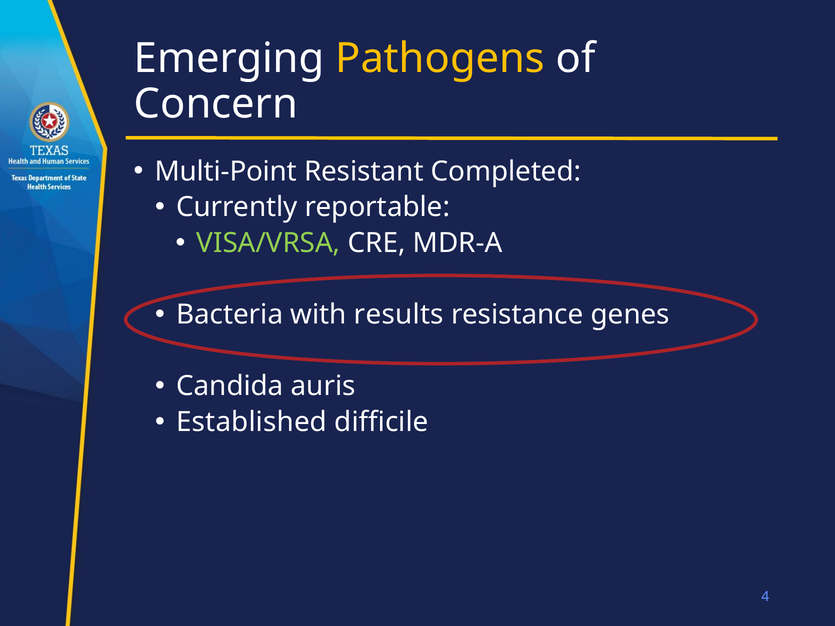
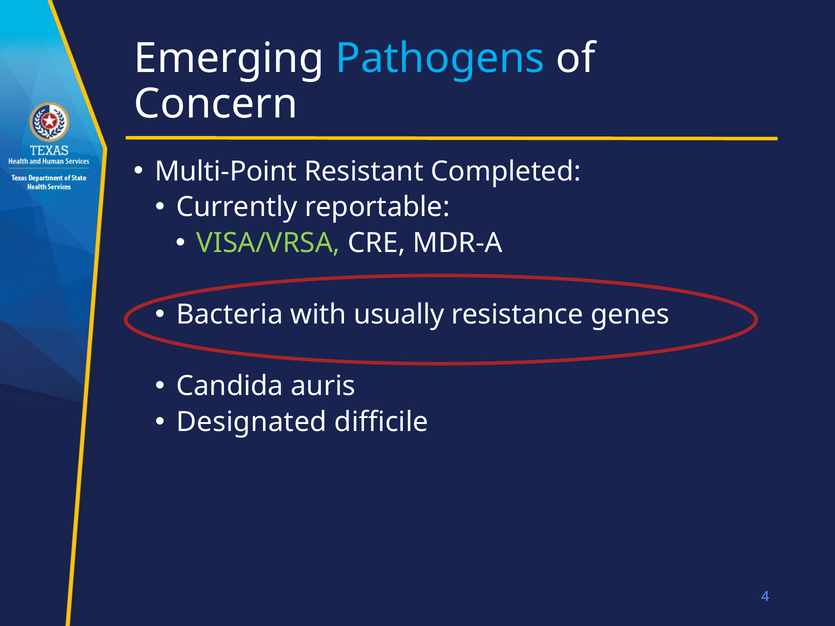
Pathogens colour: yellow -> light blue
results: results -> usually
Established: Established -> Designated
